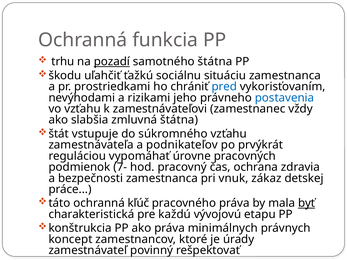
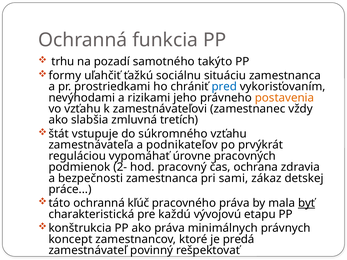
pozadí underline: present -> none
samotného štátna: štátna -> takýto
škodu: škodu -> formy
postavenia colour: blue -> orange
zmluvná štátna: štátna -> tretích
7-: 7- -> 2-
vnuk: vnuk -> sami
úrady: úrady -> predá
